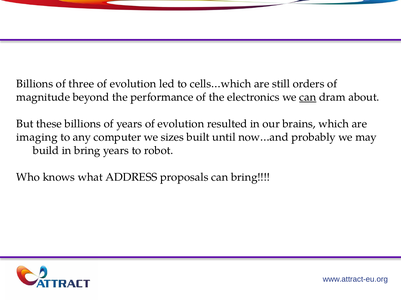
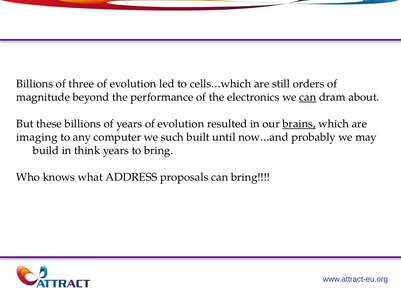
brains underline: none -> present
sizes: sizes -> such
in bring: bring -> think
to robot: robot -> bring
